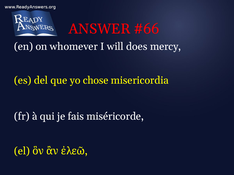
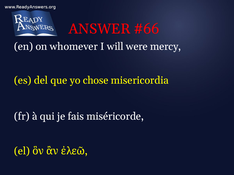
does: does -> were
